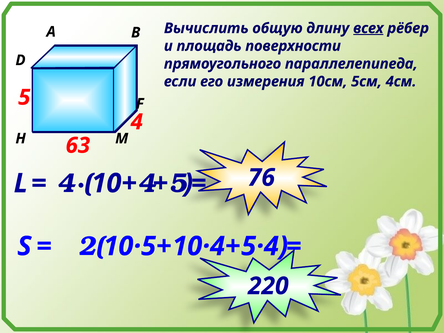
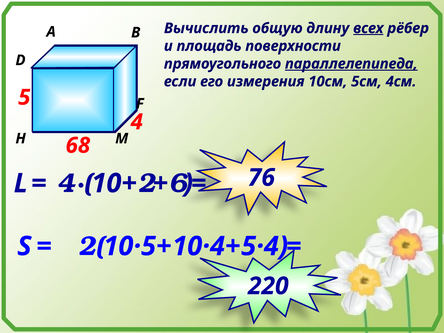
параллелепипеда underline: none -> present
63: 63 -> 68
4 at (147, 183): 4 -> 2
5 at (178, 183): 5 -> 6
